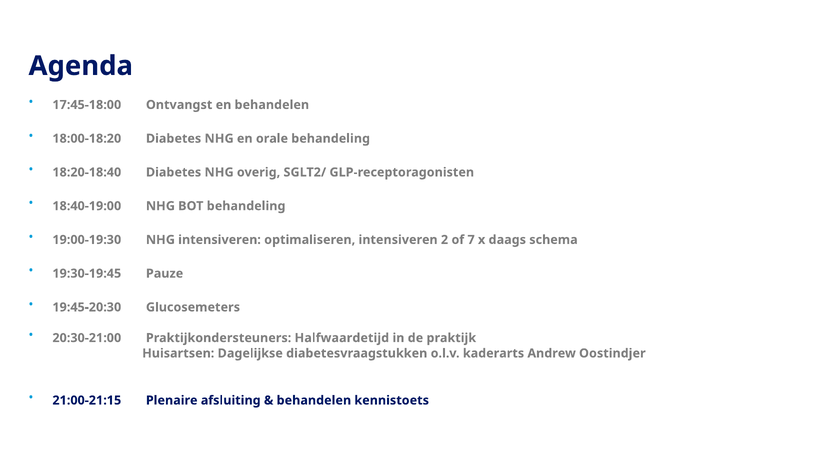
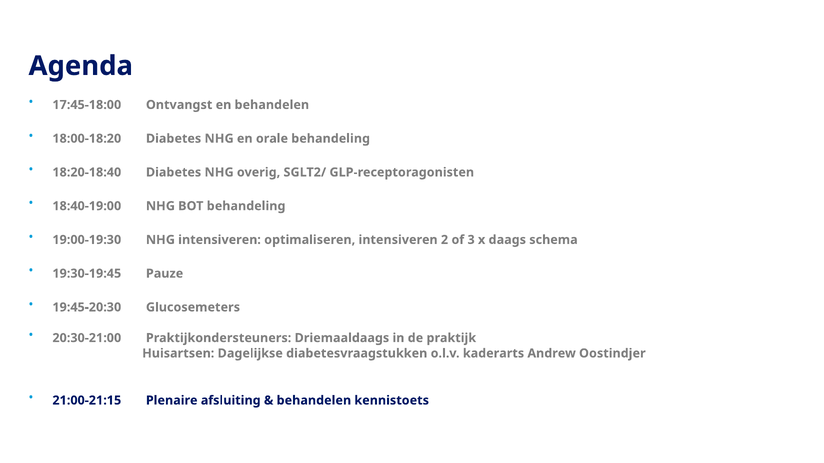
7: 7 -> 3
Halfwaardetijd: Halfwaardetijd -> Driemaaldaags
